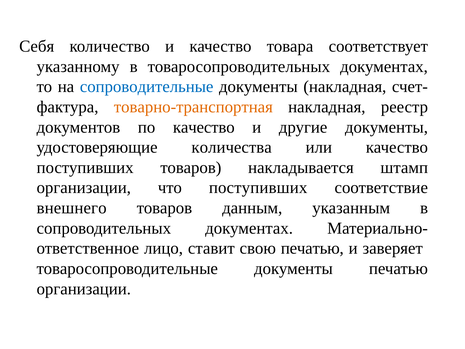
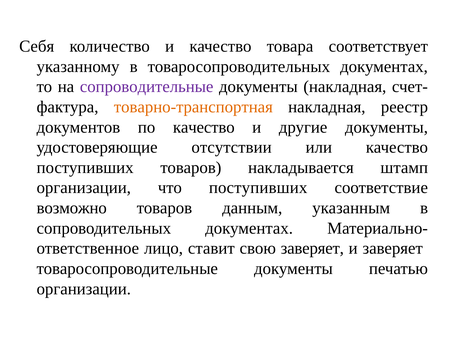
сопроводительные colour: blue -> purple
количества: количества -> отсутствии
внешнего: внешнего -> возможно
свою печатью: печатью -> заверяет
